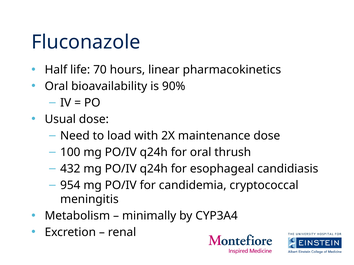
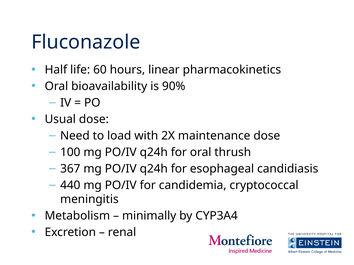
70: 70 -> 60
432: 432 -> 367
954: 954 -> 440
